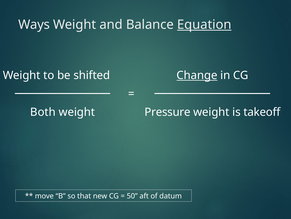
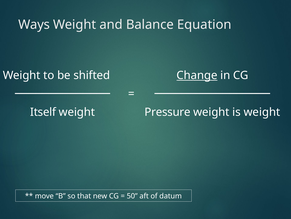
Equation underline: present -> none
Both: Both -> Itself
is takeoff: takeoff -> weight
